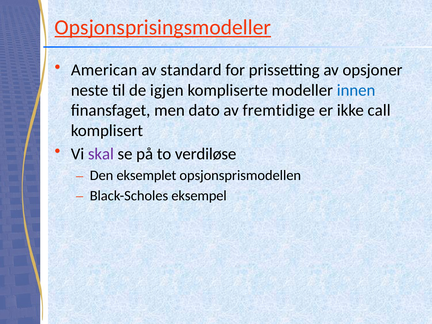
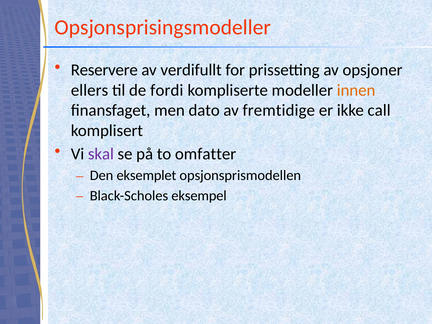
Opsjonsprisingsmodeller underline: present -> none
American: American -> Reservere
standard: standard -> verdifullt
neste: neste -> ellers
igjen: igjen -> fordi
innen colour: blue -> orange
verdiløse: verdiløse -> omfatter
